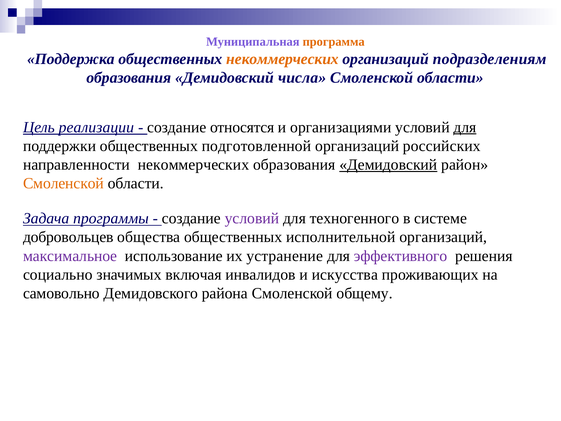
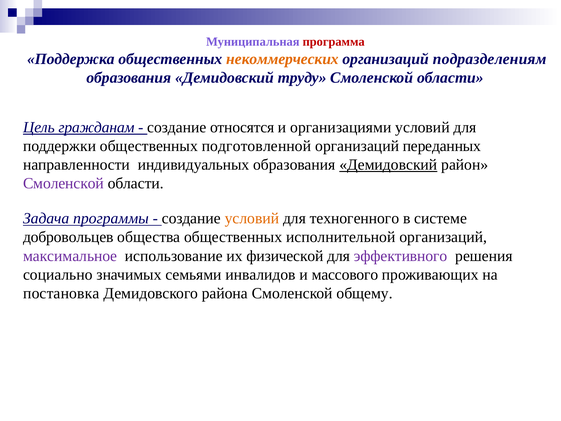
программа colour: orange -> red
числа: числа -> труду
реализации: реализации -> гражданам
для at (465, 127) underline: present -> none
российских: российских -> переданных
направленности некоммерческих: некоммерческих -> индивидуальных
Смоленской at (63, 183) colour: orange -> purple
условий at (252, 218) colour: purple -> orange
устранение: устранение -> физической
включая: включая -> семьями
искусства: искусства -> массового
самовольно: самовольно -> постановка
